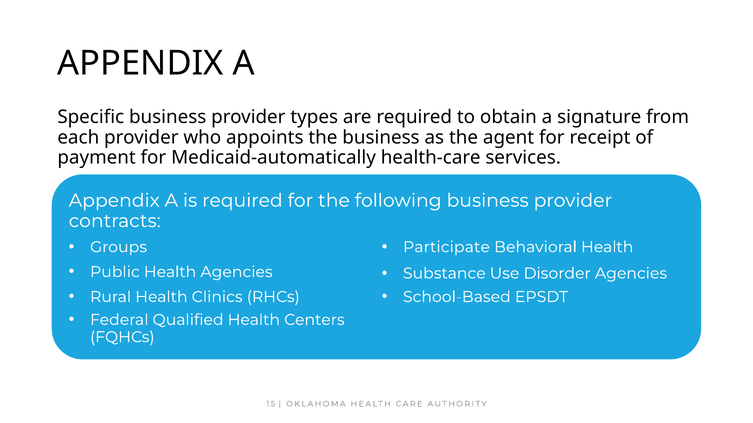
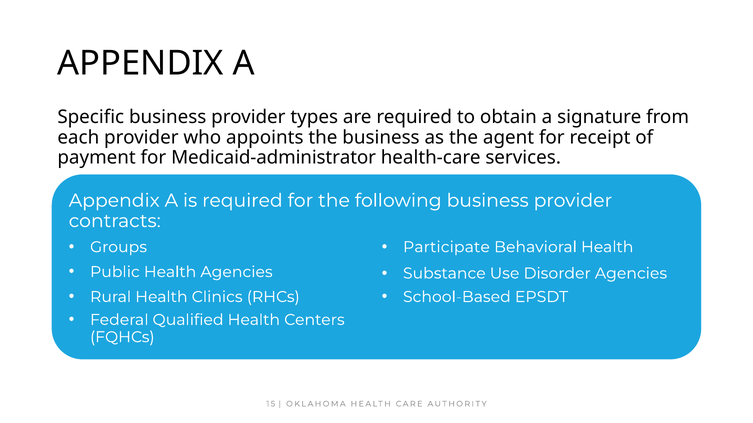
Medicaid-automatically: Medicaid-automatically -> Medicaid-administrator
